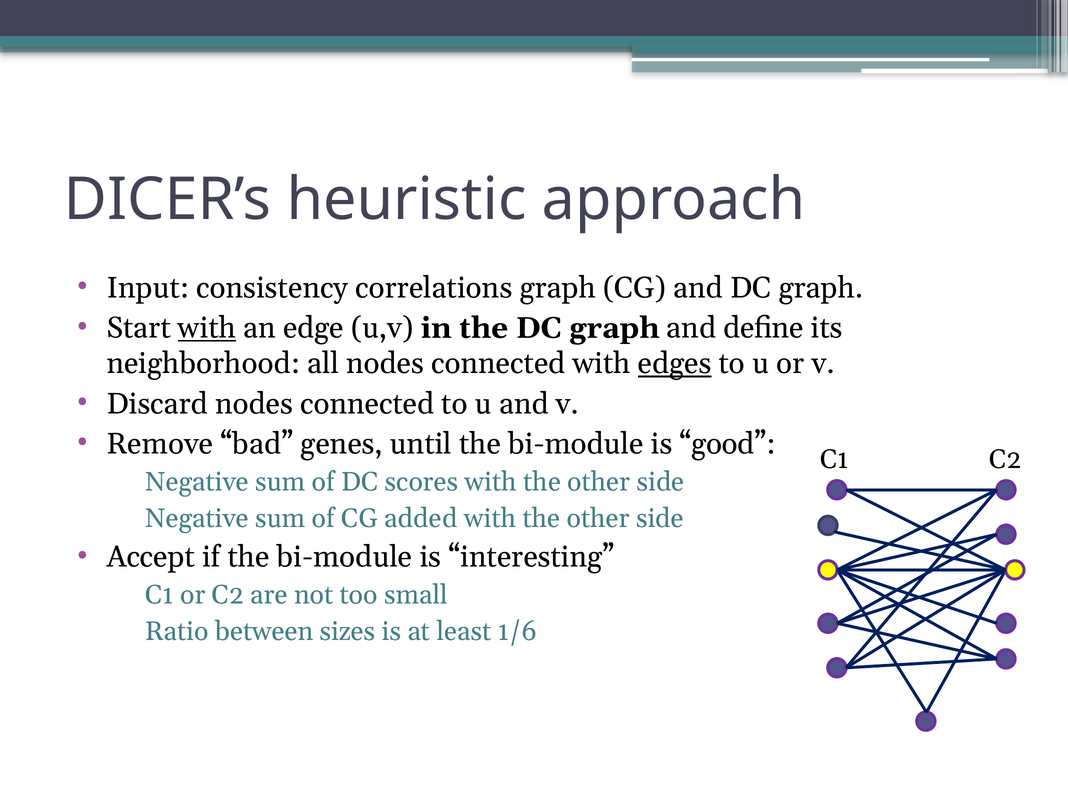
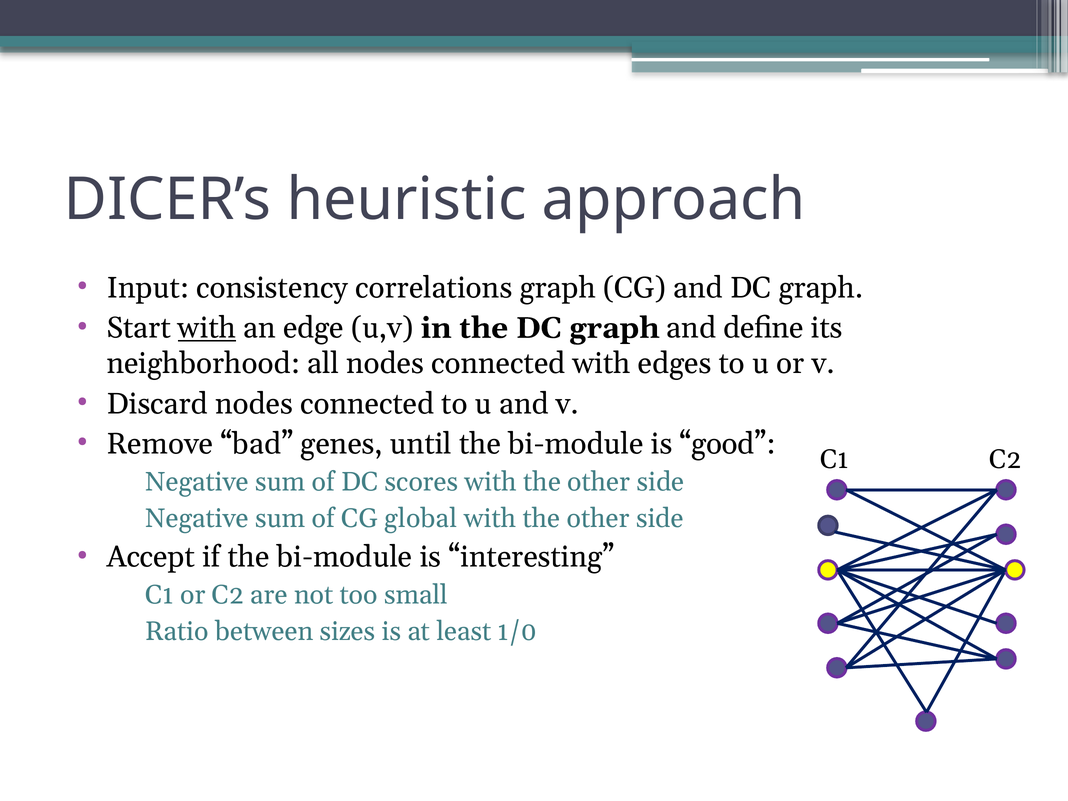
edges underline: present -> none
added: added -> global
1/6: 1/6 -> 1/0
